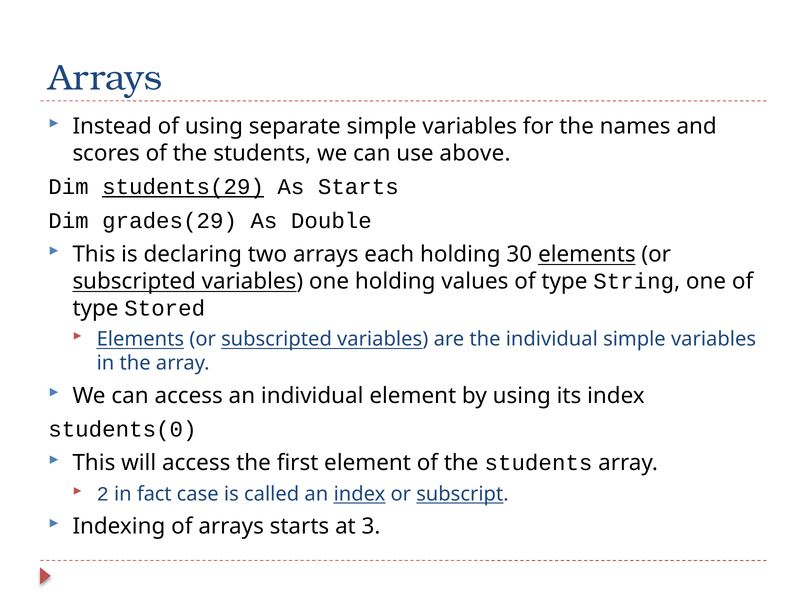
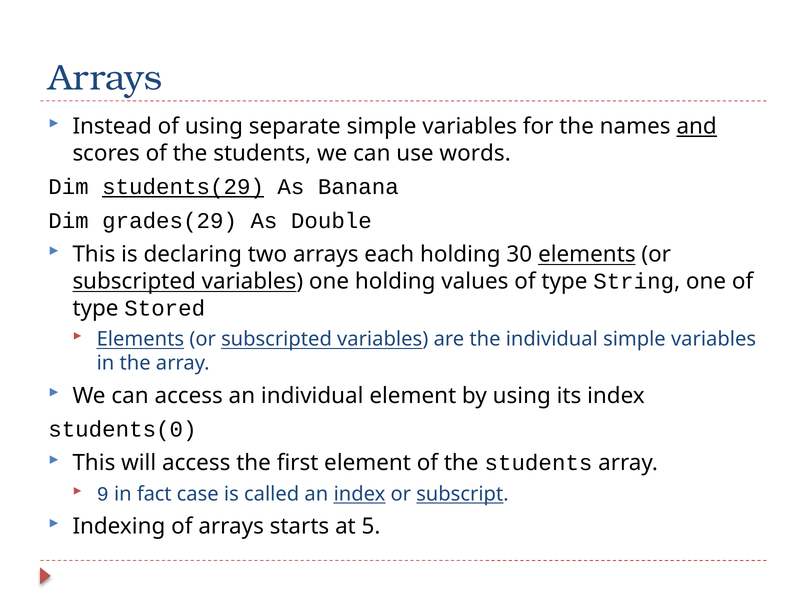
and underline: none -> present
above: above -> words
As Starts: Starts -> Banana
2: 2 -> 9
3: 3 -> 5
